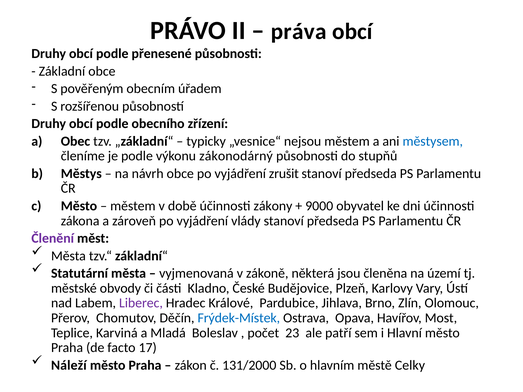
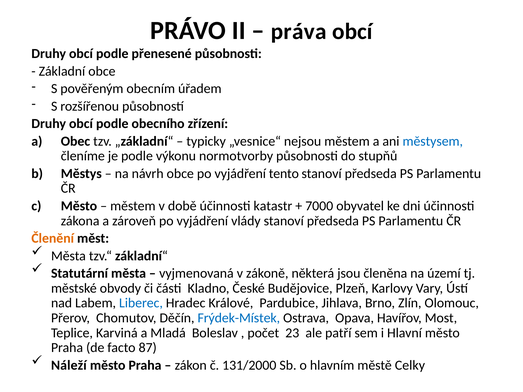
zákonodárný: zákonodárný -> normotvorby
zrušit: zrušit -> tento
zákony: zákony -> katastr
9000: 9000 -> 7000
Členění colour: purple -> orange
Liberec colour: purple -> blue
17: 17 -> 87
